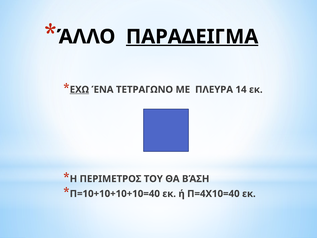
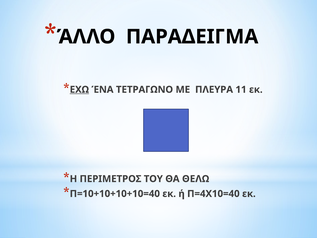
ΠΑΡΑΔΕΙΓΜΑ underline: present -> none
14: 14 -> 11
ΒΆΣΗ: ΒΆΣΗ -> ΘΕΛΩ
